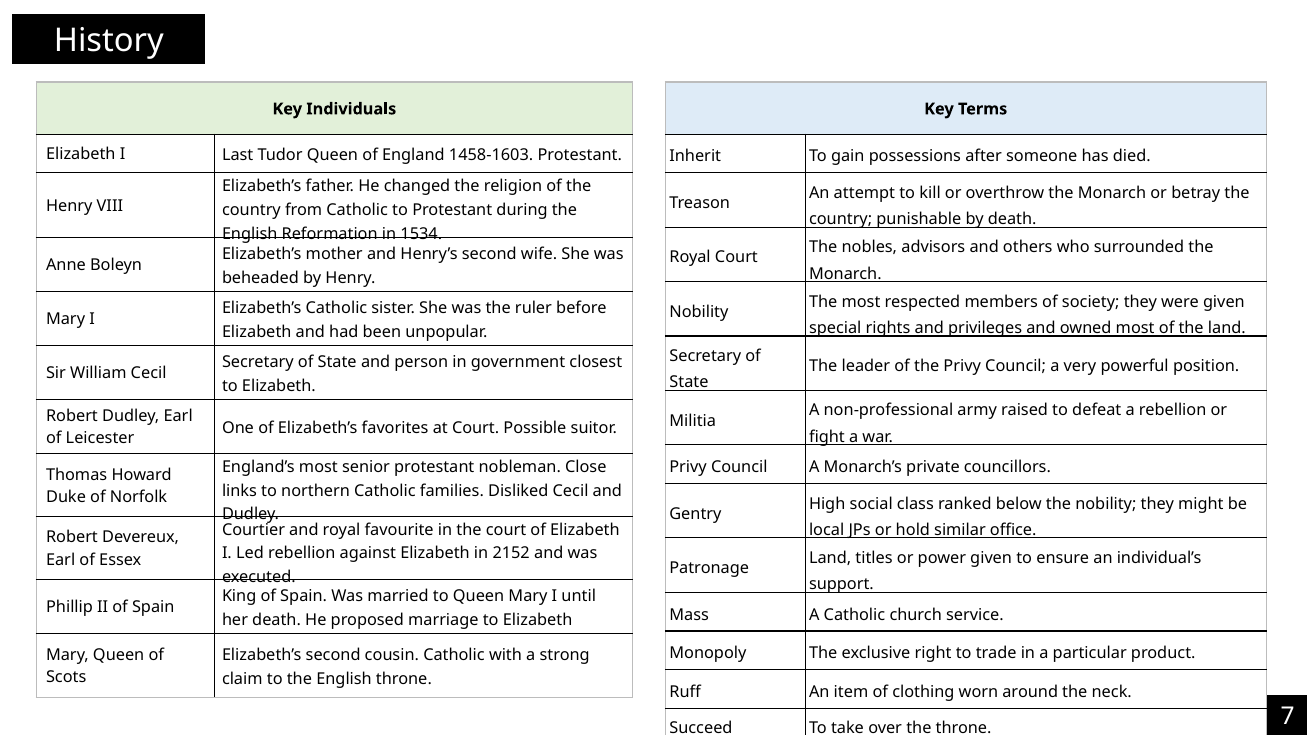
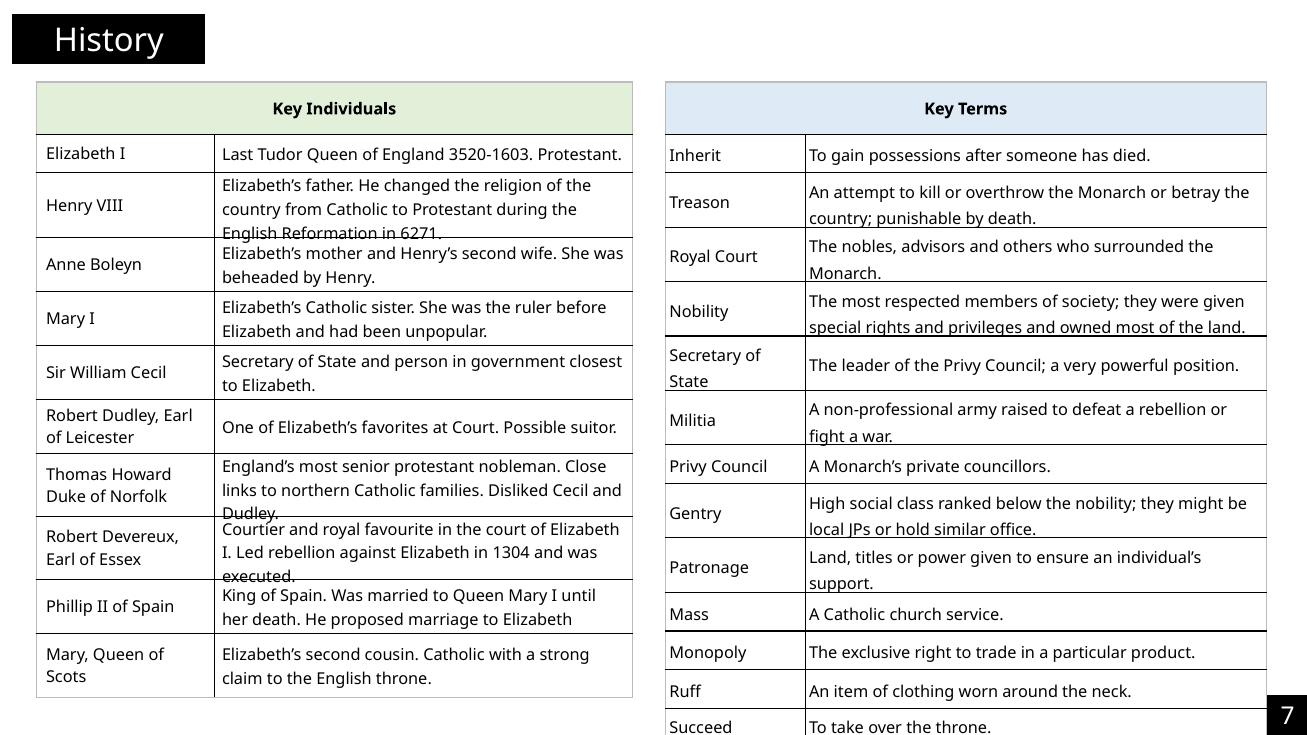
1458-1603: 1458-1603 -> 3520-1603
1534: 1534 -> 6271
2152: 2152 -> 1304
